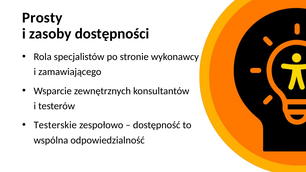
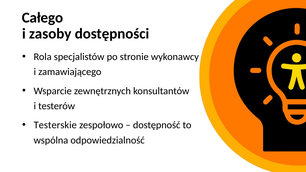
Prosty: Prosty -> Całego
